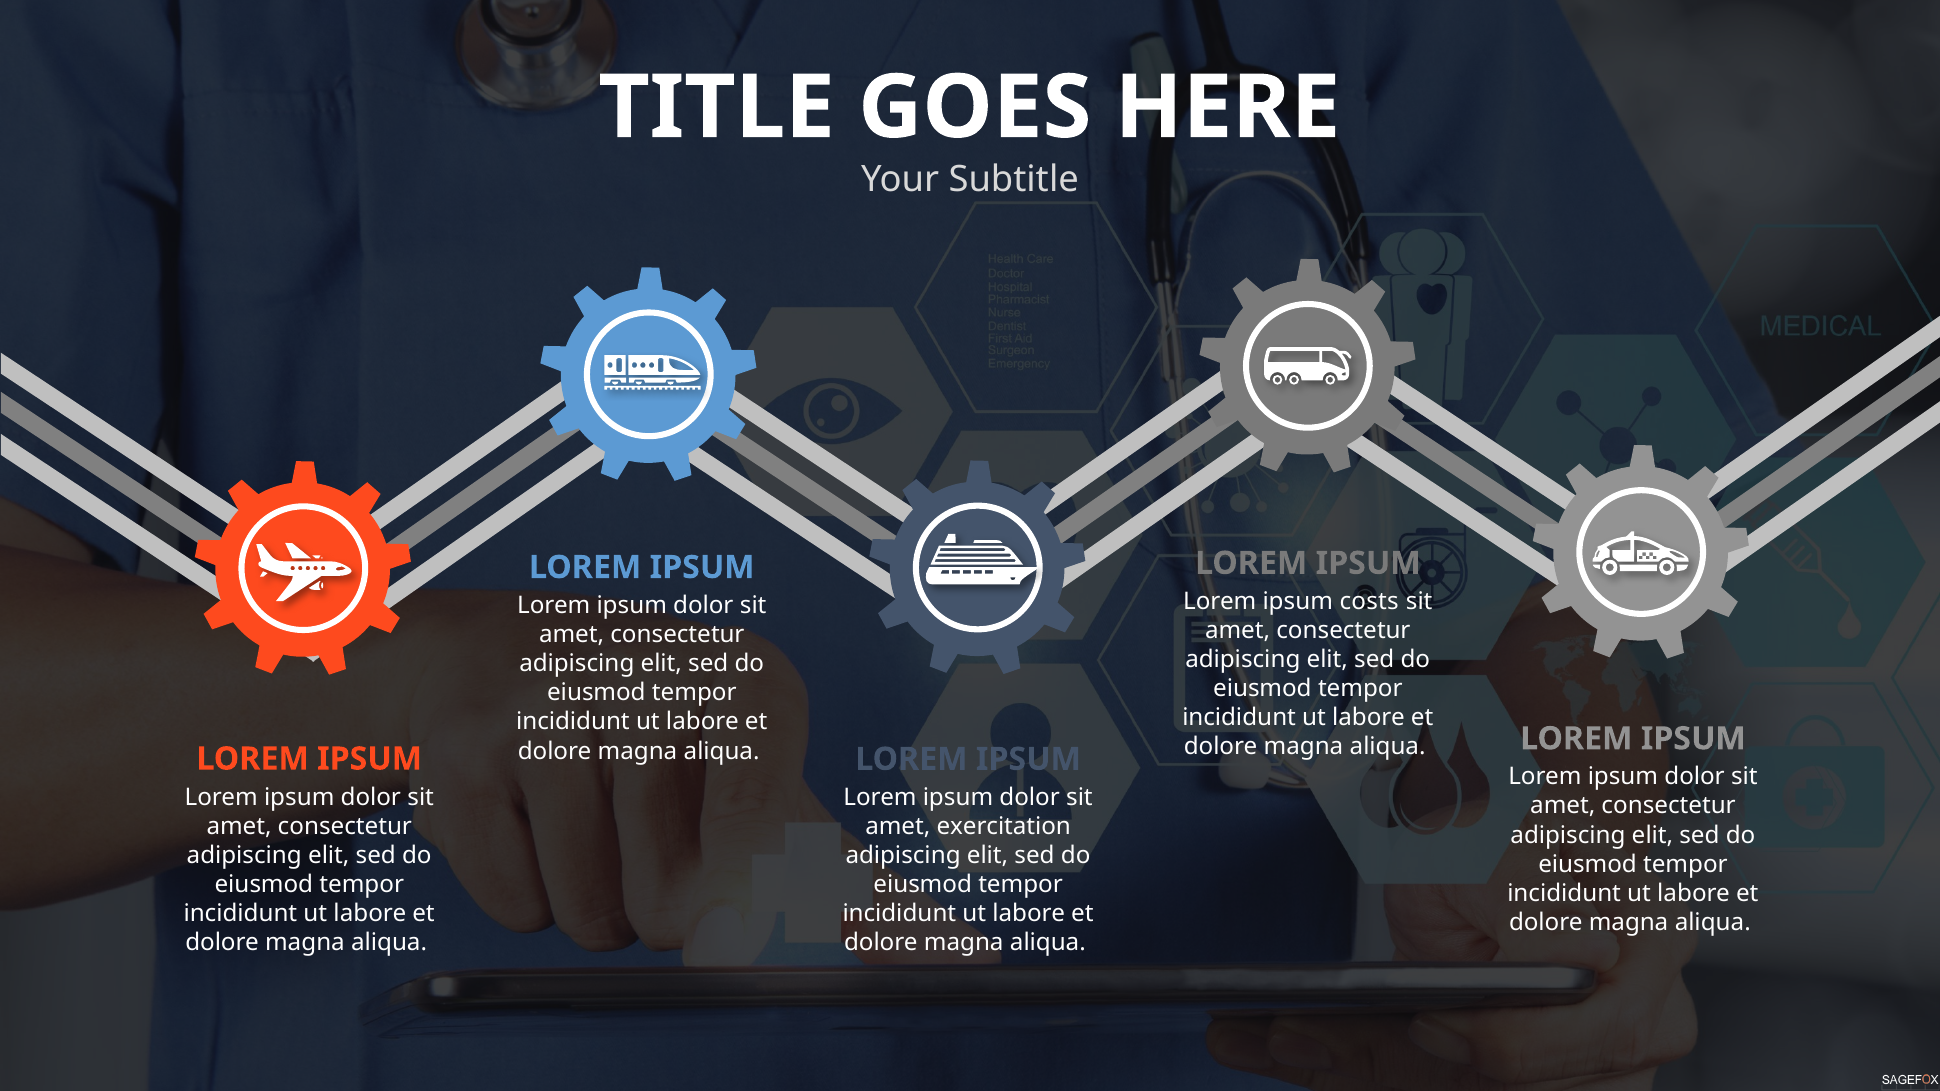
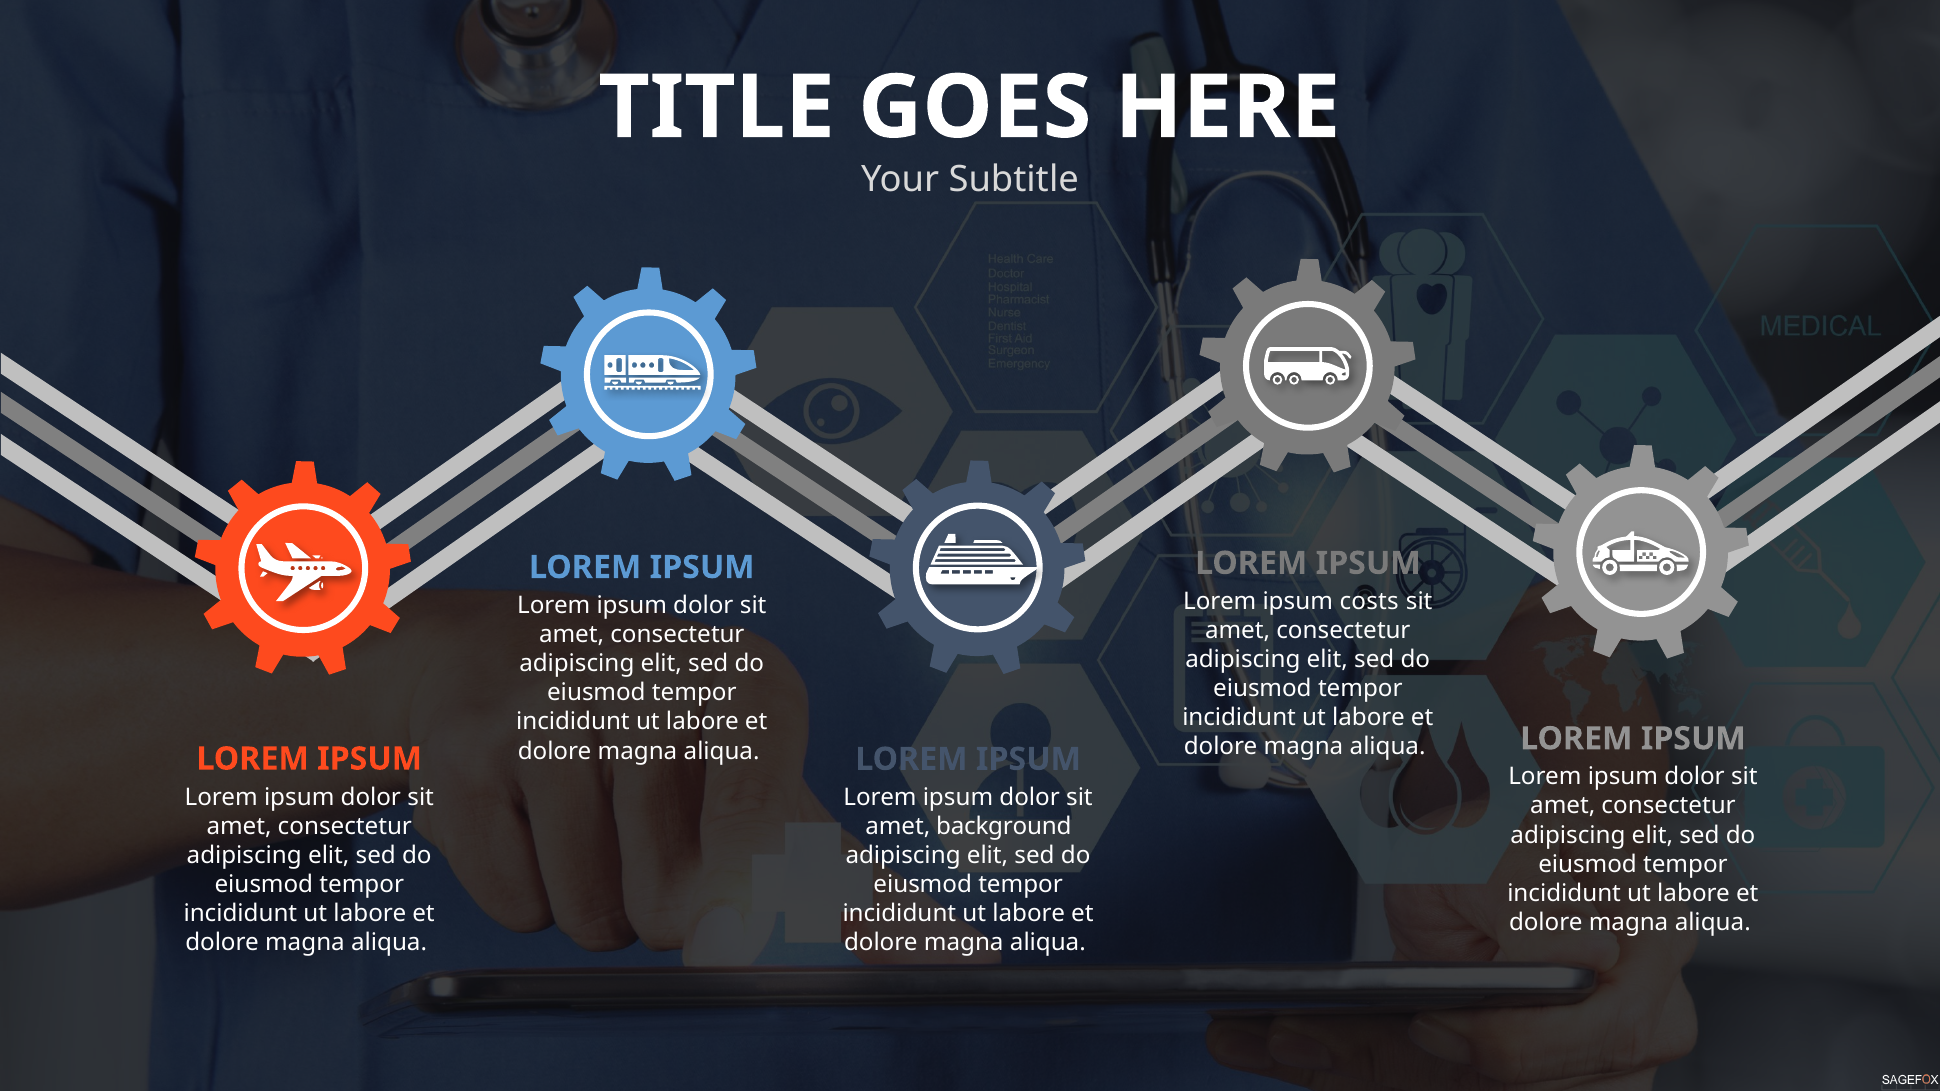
exercitation: exercitation -> background
